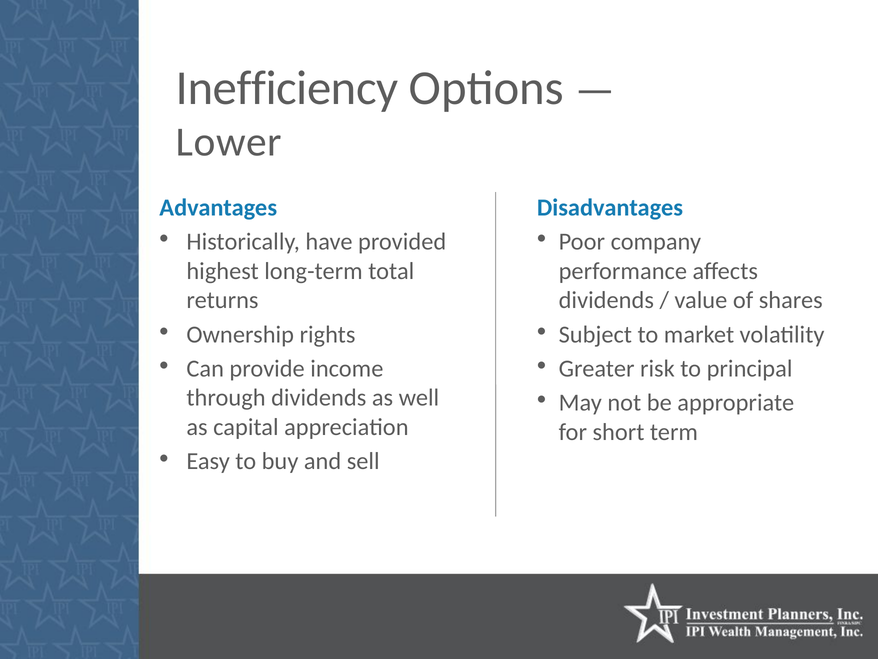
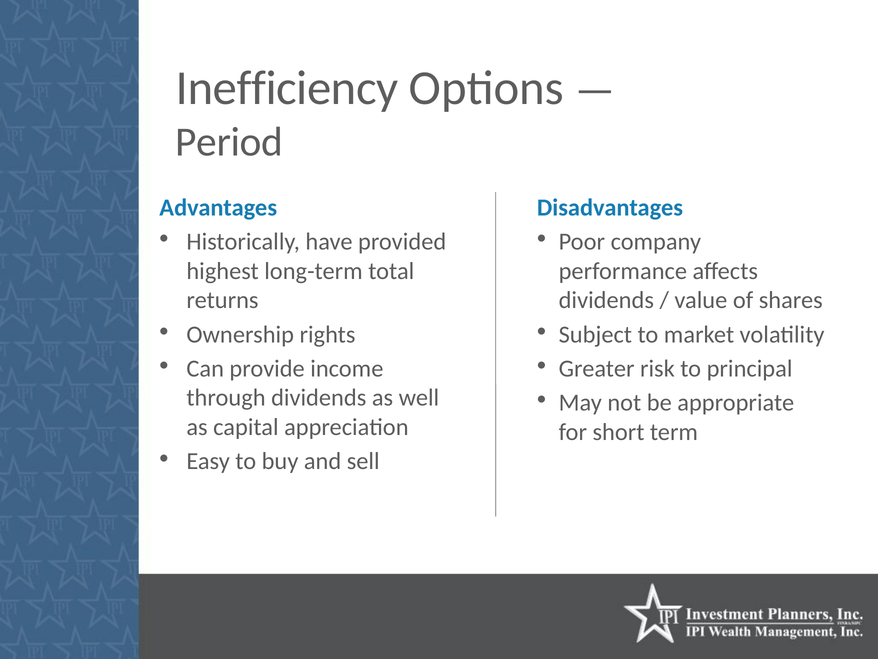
Lower: Lower -> Period
